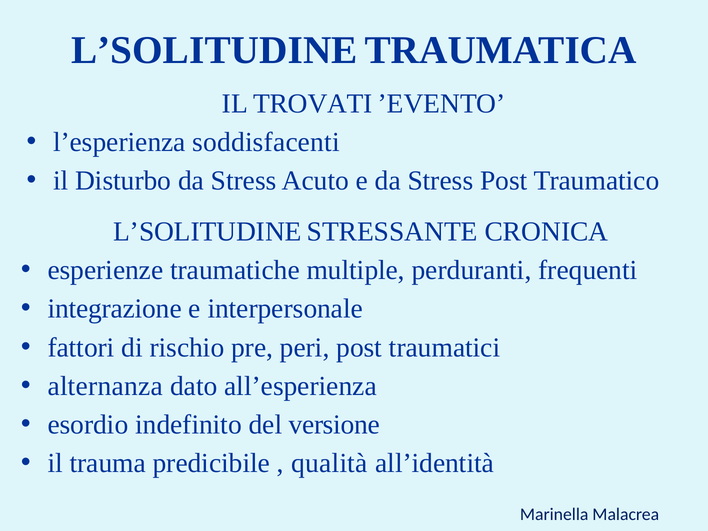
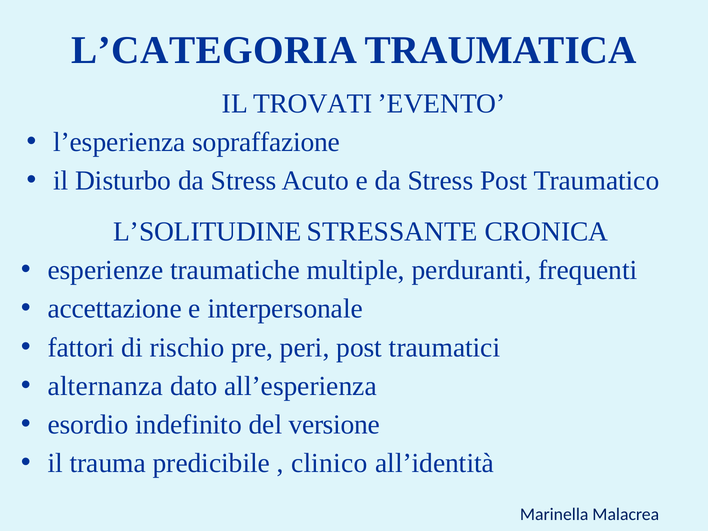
L’SOLITUDINE at (214, 50): L’SOLITUDINE -> L’CATEGORIA
soddisfacenti: soddisfacenti -> sopraffazione
integrazione: integrazione -> accettazione
qualità: qualità -> clinico
